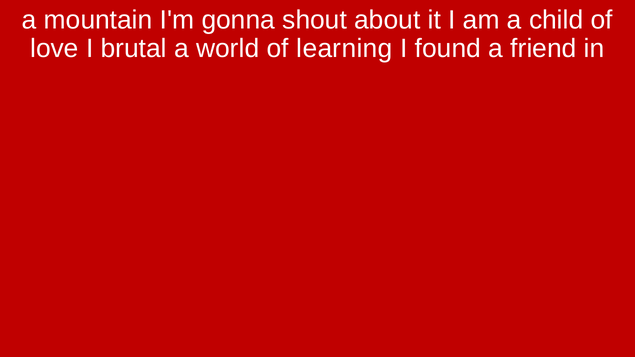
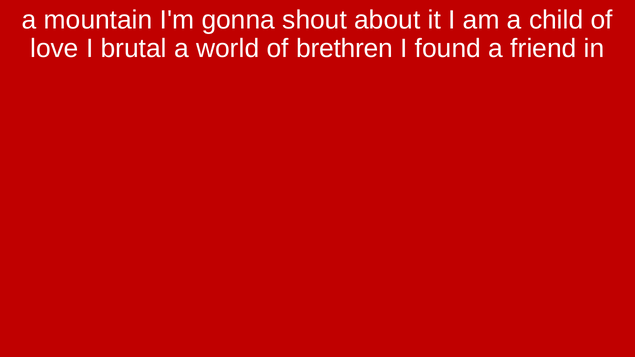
learning: learning -> brethren
